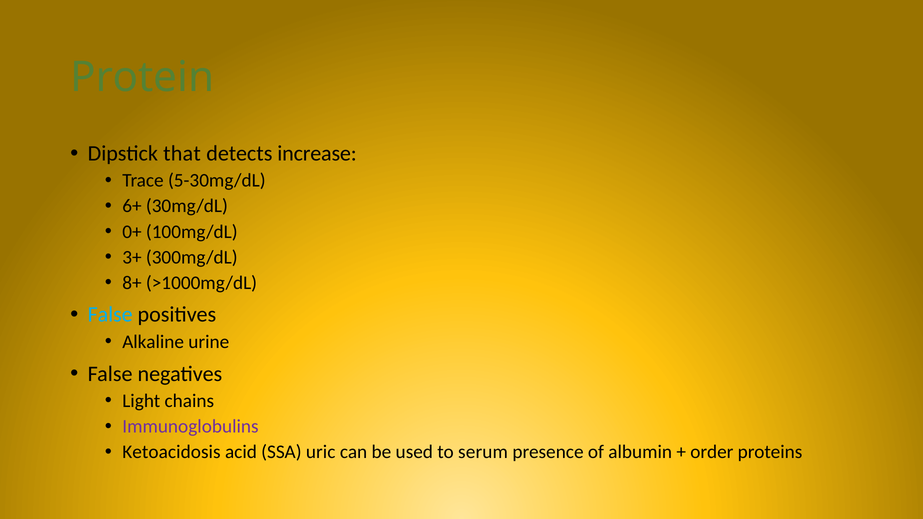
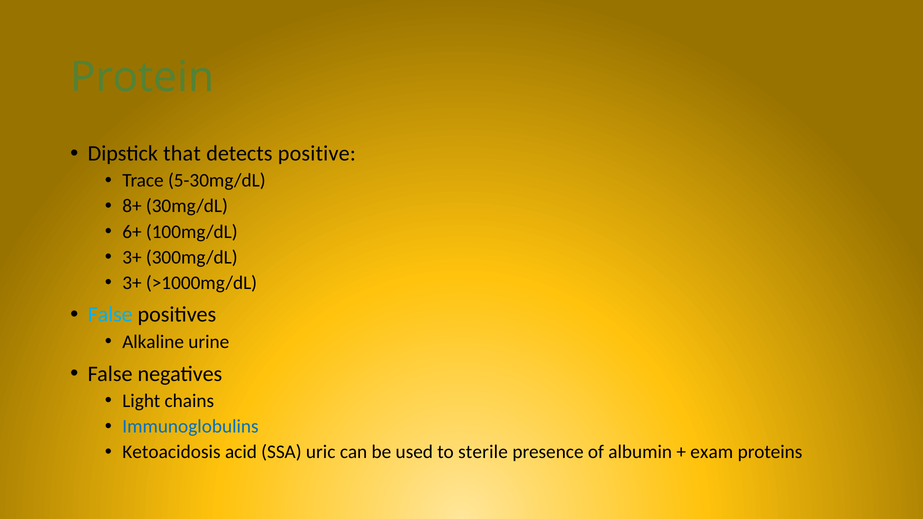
increase: increase -> positive
6+: 6+ -> 8+
0+: 0+ -> 6+
8+ at (132, 283): 8+ -> 3+
Immunoglobulins colour: purple -> blue
serum: serum -> sterile
order: order -> exam
